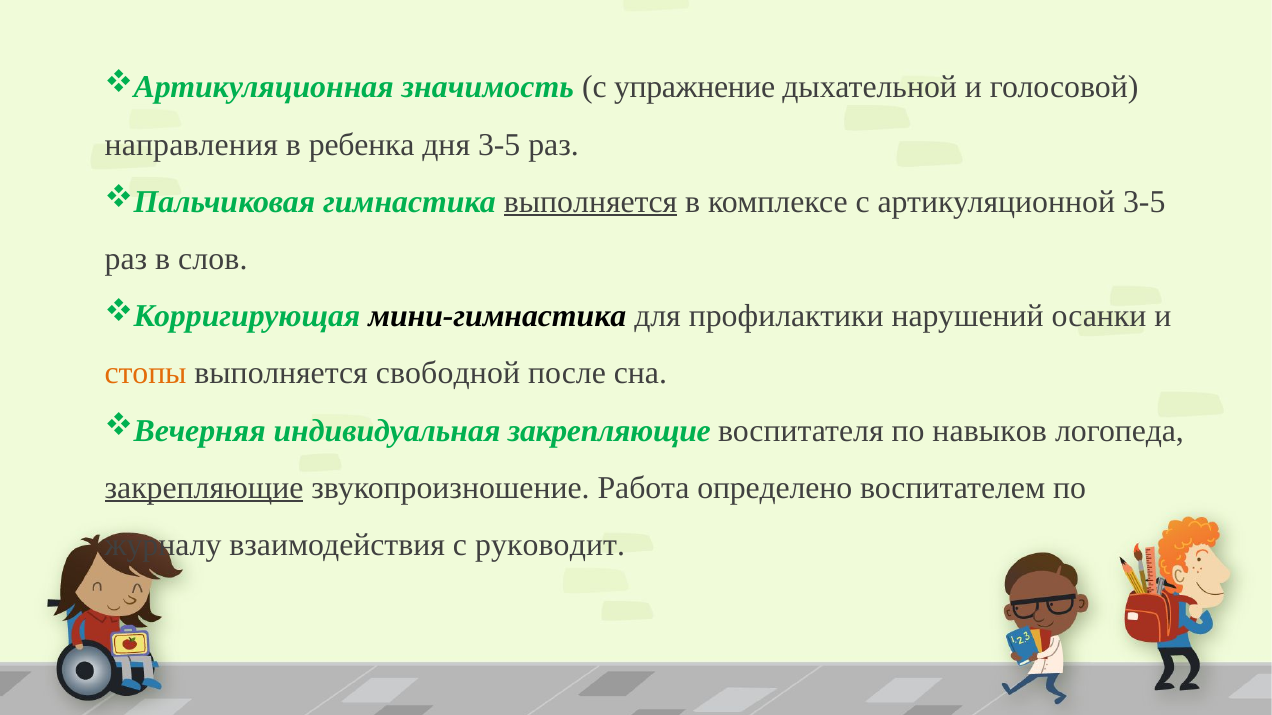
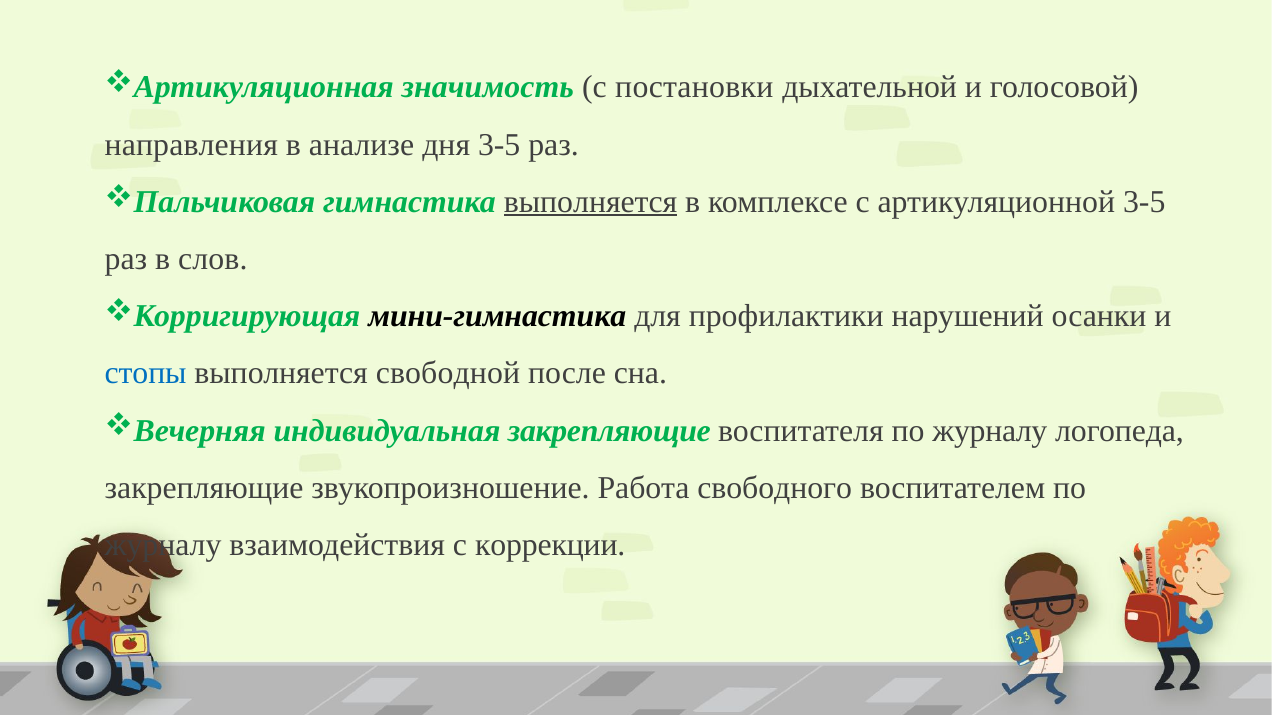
упражнение: упражнение -> постановки
ребенка: ребенка -> анализе
стопы colour: orange -> blue
воспитателя по навыков: навыков -> журналу
закрепляющие at (204, 488) underline: present -> none
определено: определено -> свободного
руководит: руководит -> коррекции
